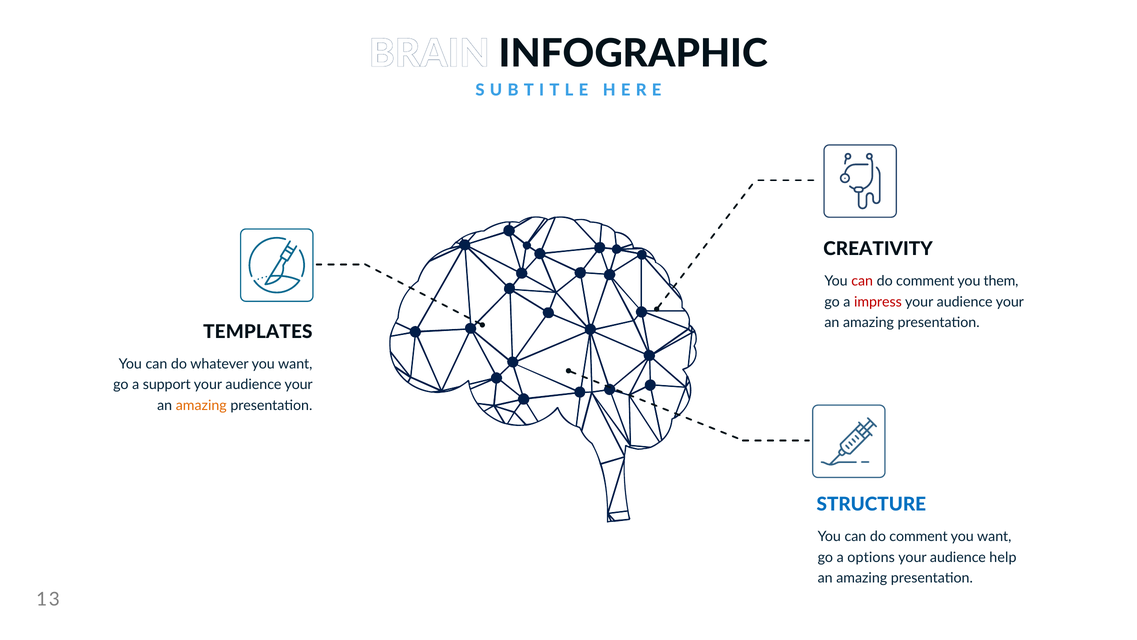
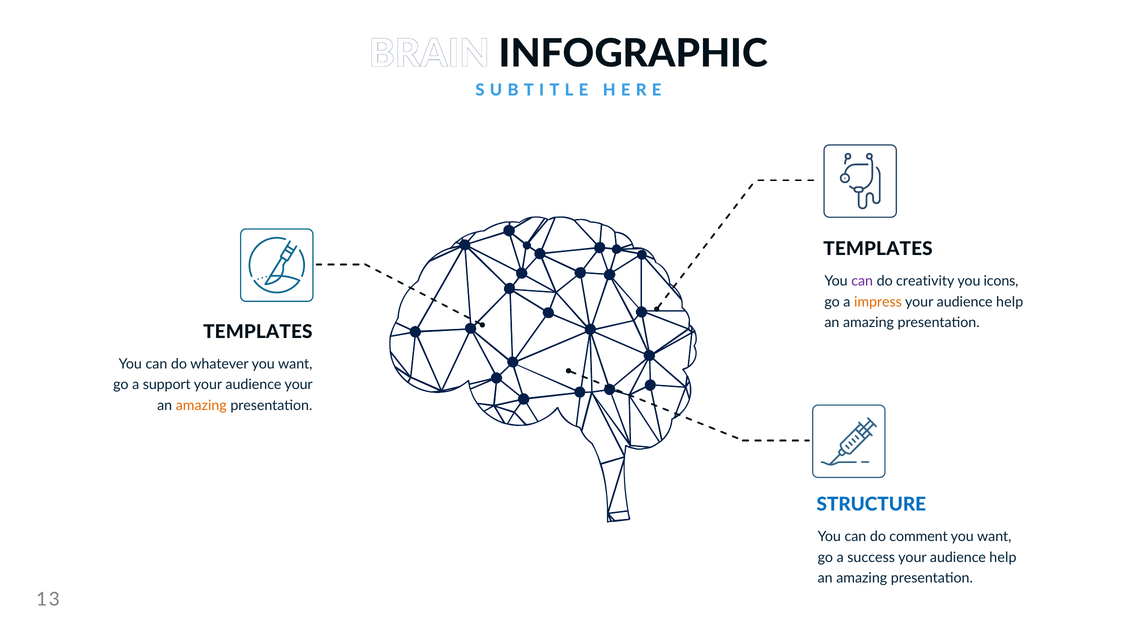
CREATIVITY at (878, 249): CREATIVITY -> TEMPLATES
can at (862, 281) colour: red -> purple
comment at (925, 281): comment -> creativity
them: them -> icons
impress colour: red -> orange
your at (1010, 302): your -> help
options: options -> success
